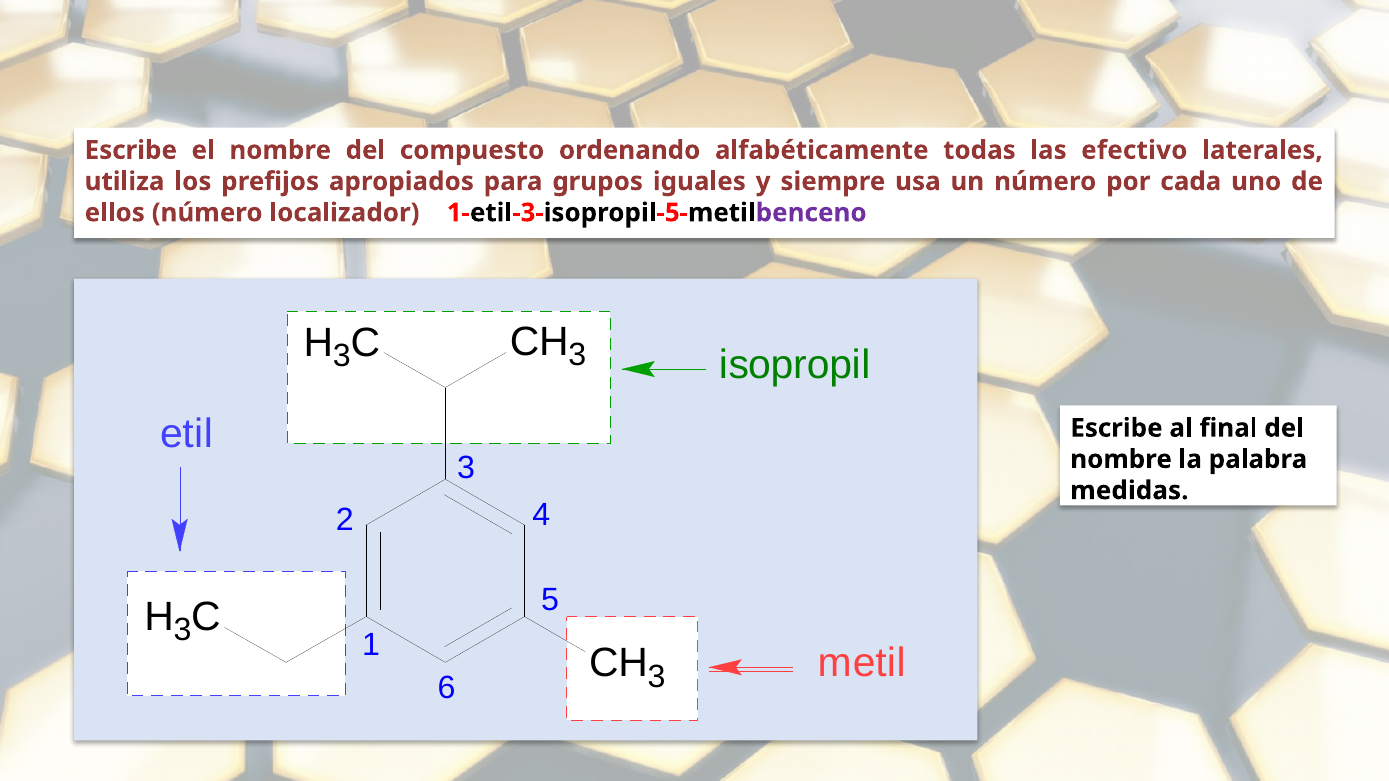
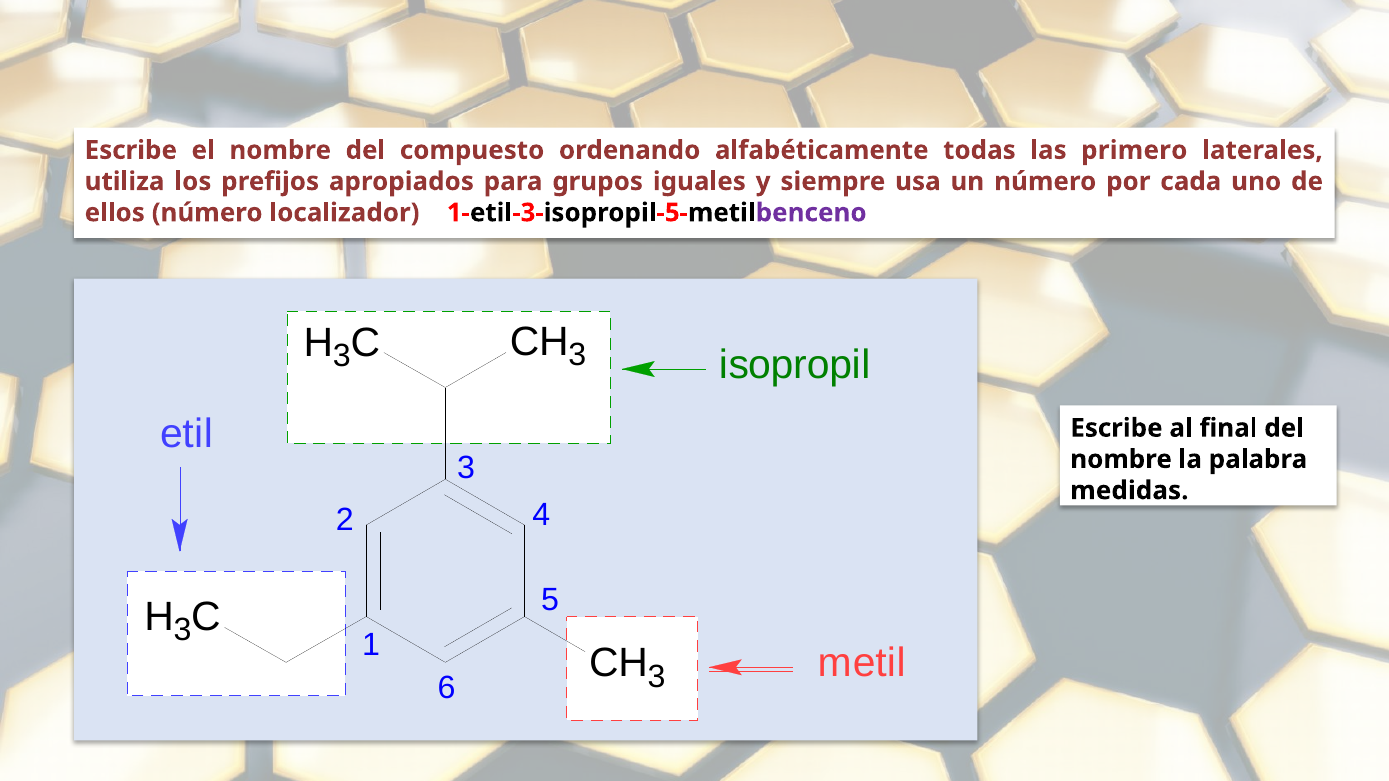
efectivo: efectivo -> primero
